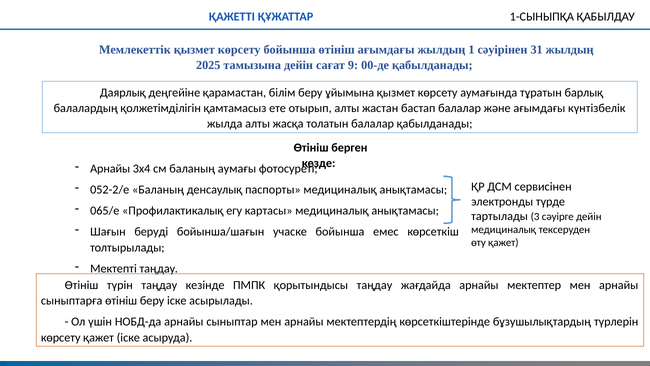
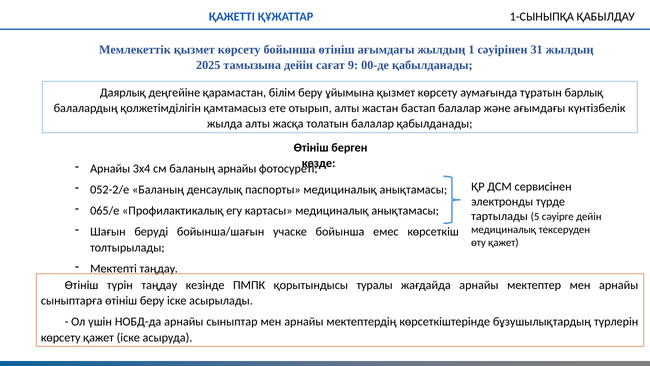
баланың аумағы: аумағы -> арнайы
3: 3 -> 5
қорытындысы таңдау: таңдау -> туралы
